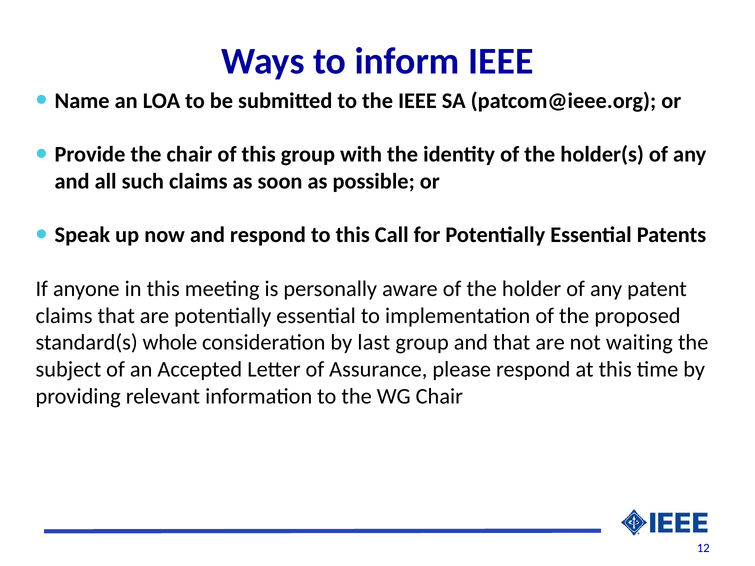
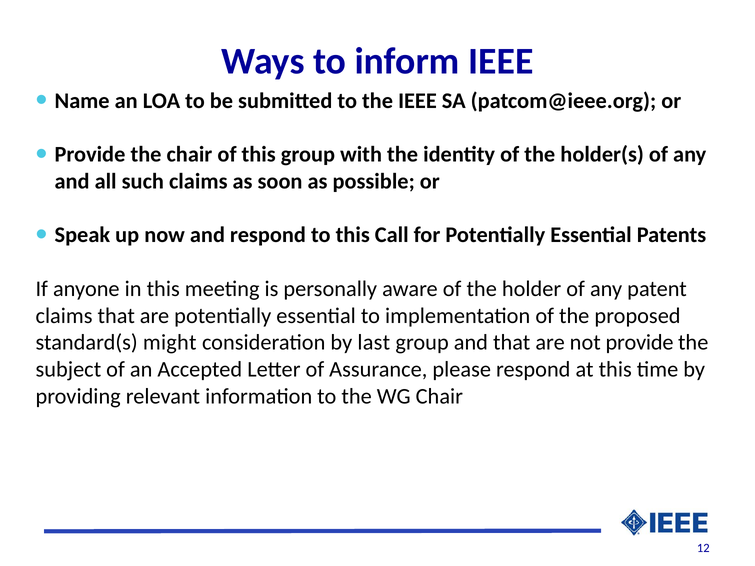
whole: whole -> might
not waiting: waiting -> provide
